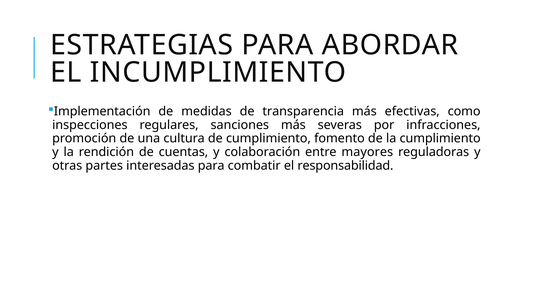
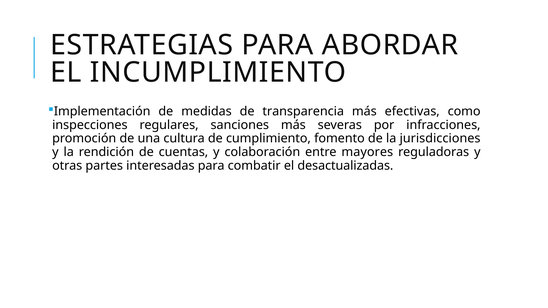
la cumplimiento: cumplimiento -> jurisdicciones
responsabilidad: responsabilidad -> desactualizadas
